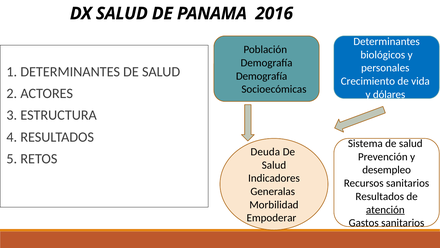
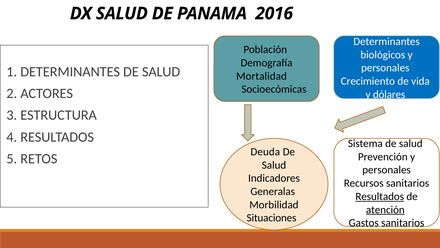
Demografía at (262, 76): Demografía -> Mortalidad
desempleo at (387, 170): desempleo -> personales
Resultados at (380, 196) underline: none -> present
Empoderar: Empoderar -> Situaciones
